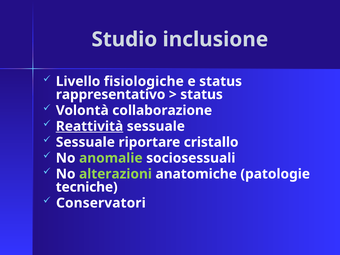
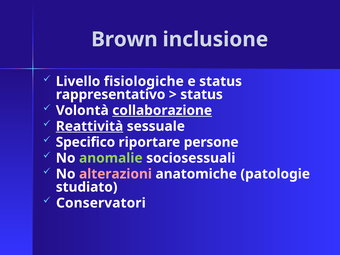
Studio: Studio -> Brown
collaborazione underline: none -> present
Sessuale at (85, 142): Sessuale -> Specifico
cristallo: cristallo -> persone
alterazioni colour: light green -> pink
tecniche: tecniche -> studiato
